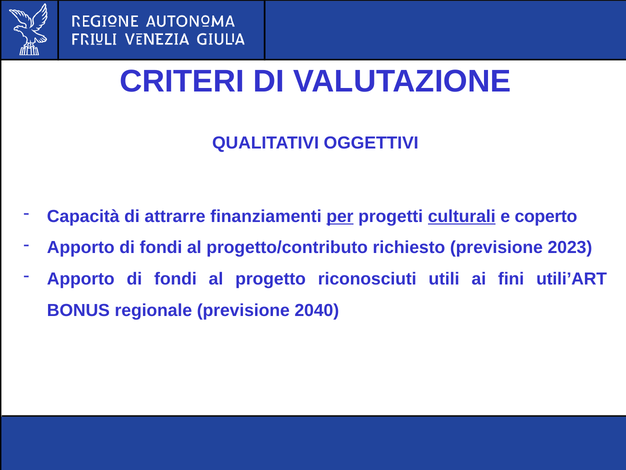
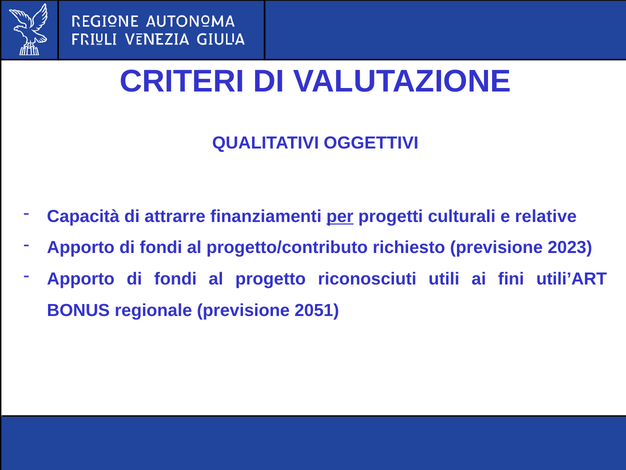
culturali underline: present -> none
coperto: coperto -> relative
2040: 2040 -> 2051
